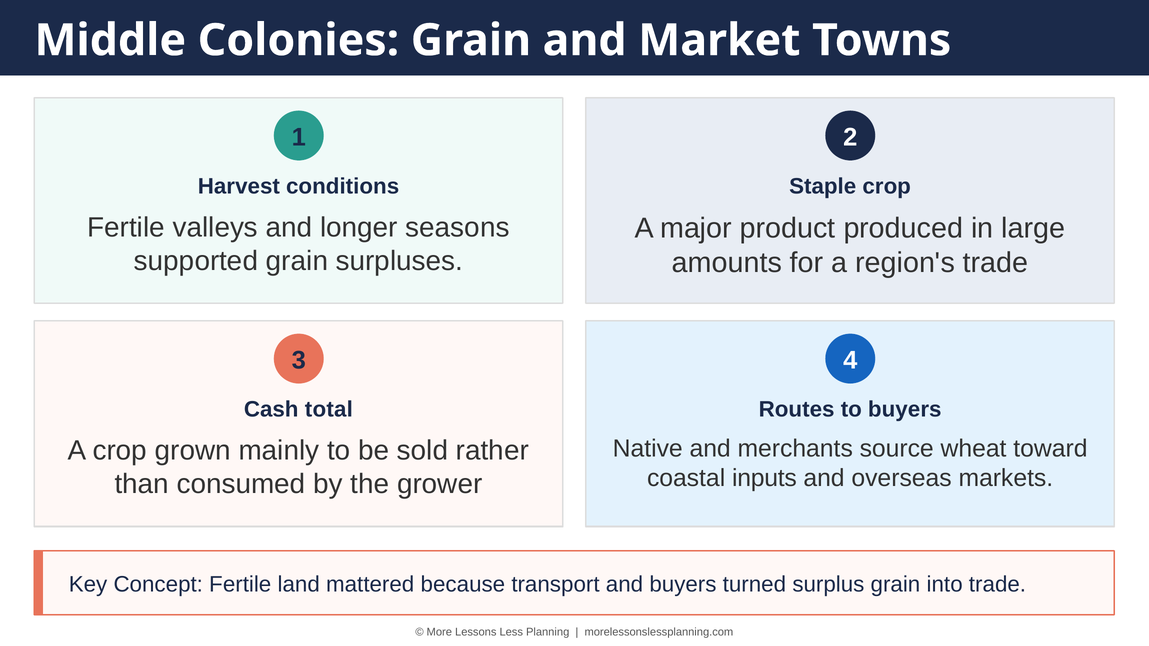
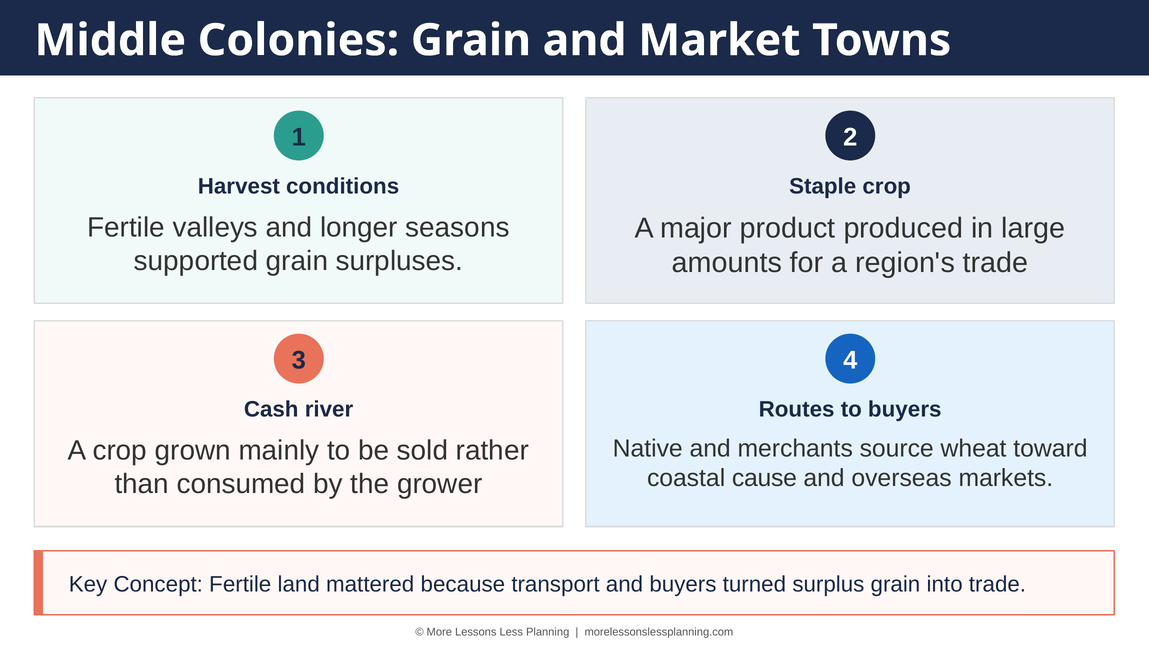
total: total -> river
inputs: inputs -> cause
